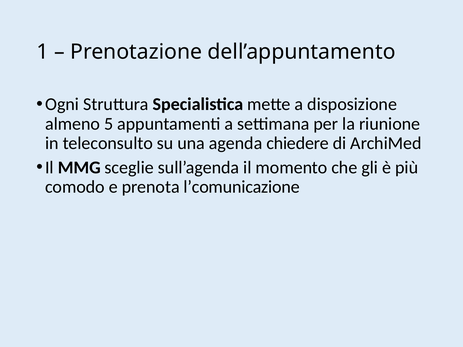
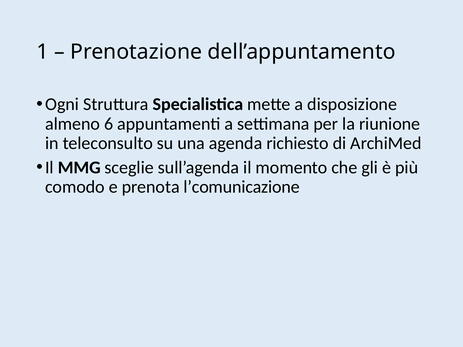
5: 5 -> 6
chiedere: chiedere -> richiesto
